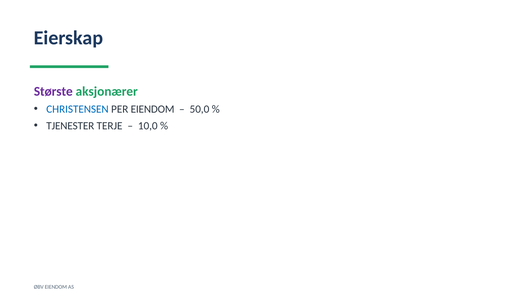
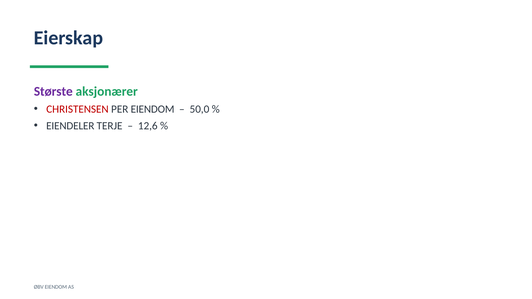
CHRISTENSEN colour: blue -> red
TJENESTER: TJENESTER -> EIENDELER
10,0: 10,0 -> 12,6
